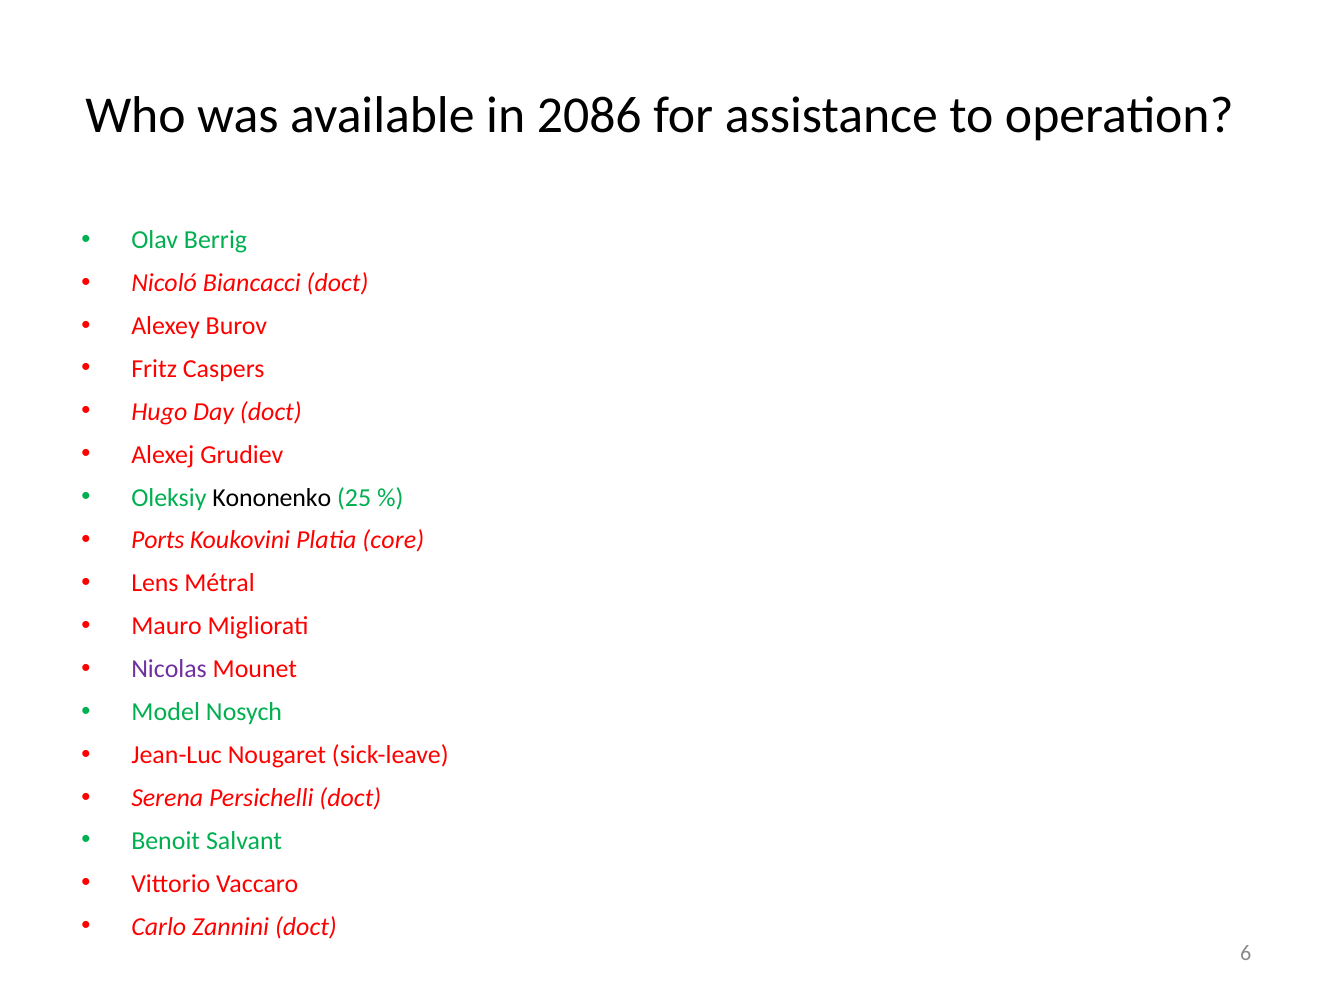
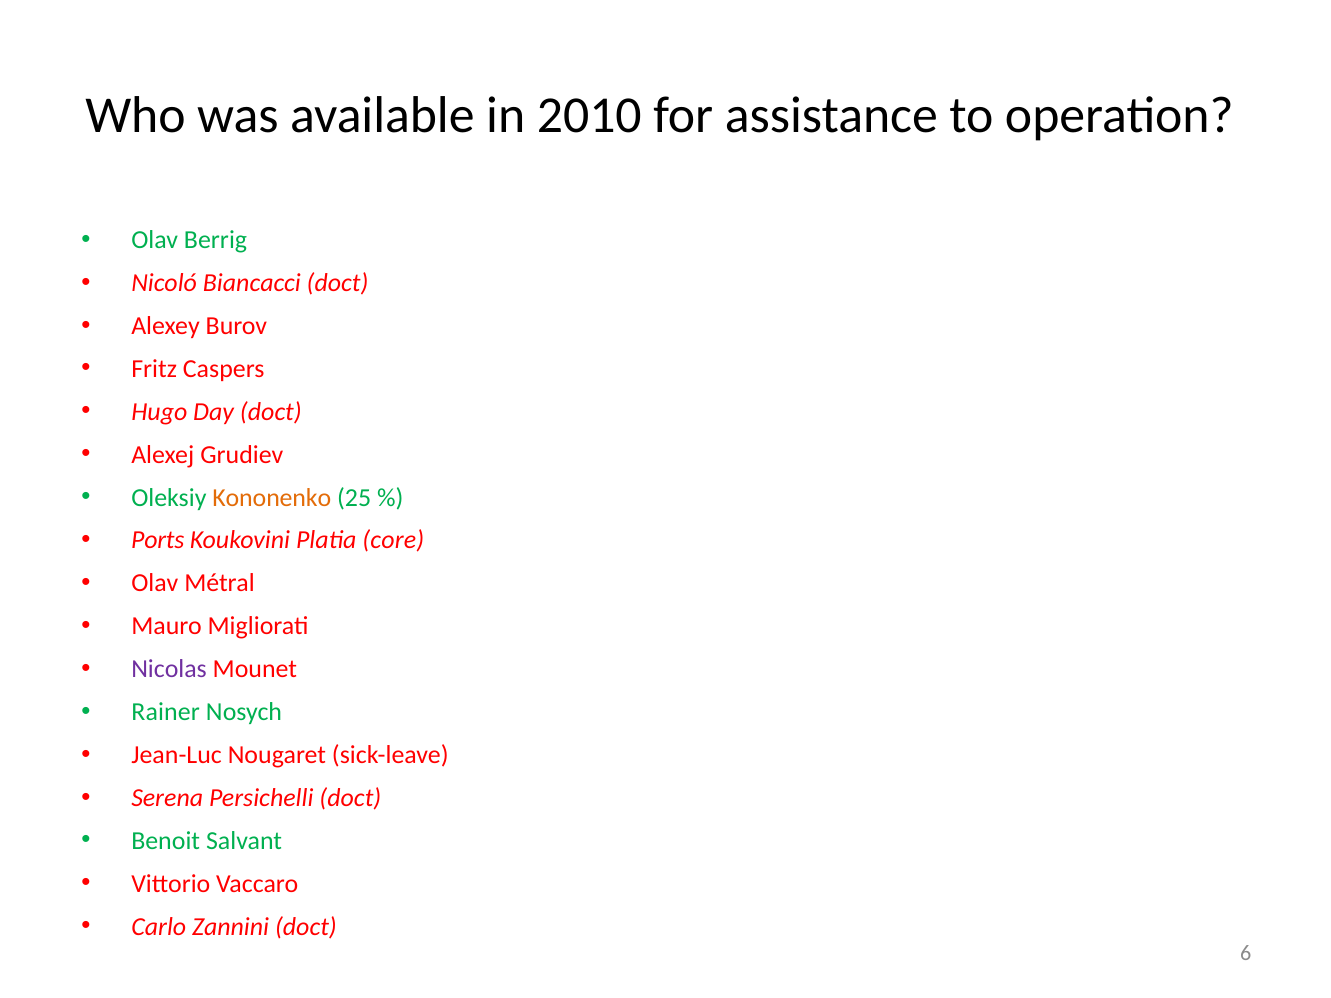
2086: 2086 -> 2010
Kononenko colour: black -> orange
Lens at (155, 583): Lens -> Olav
Model: Model -> Rainer
